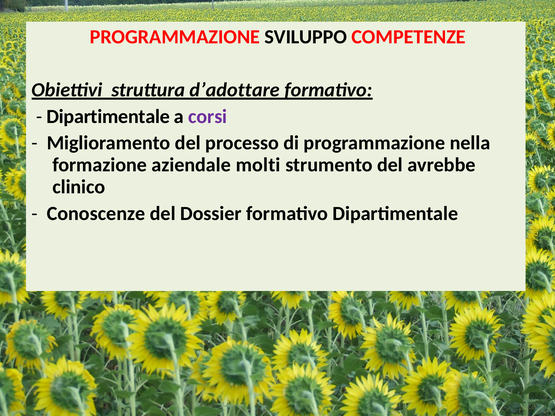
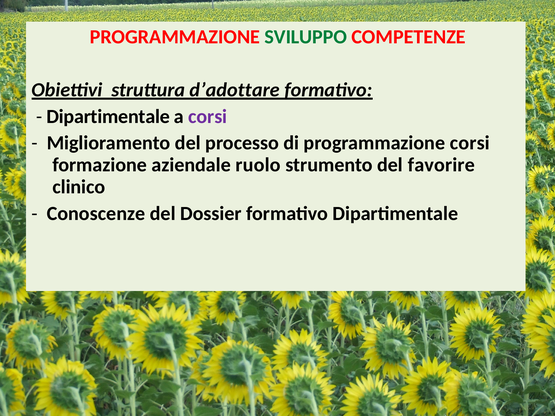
SVILUPPO colour: black -> green
programmazione nella: nella -> corsi
molti: molti -> ruolo
avrebbe: avrebbe -> favorire
